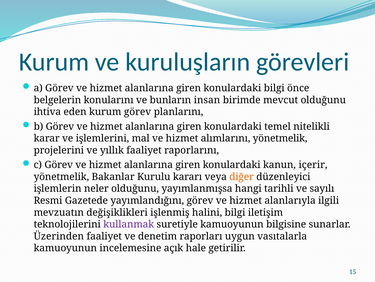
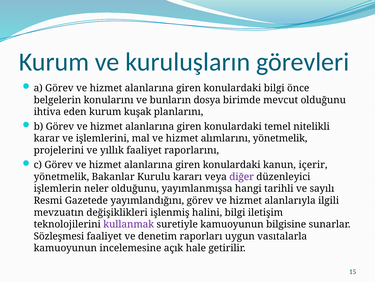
insan: insan -> dosya
kurum görev: görev -> kuşak
diğer colour: orange -> purple
Üzerinden: Üzerinden -> Sözleşmesi
